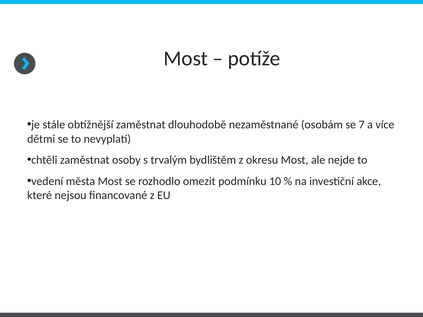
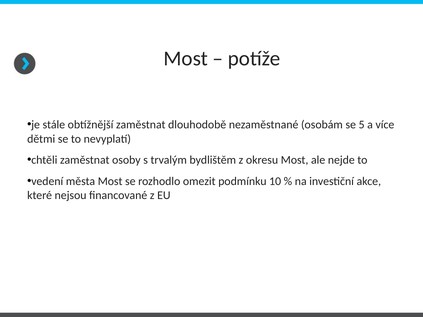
7: 7 -> 5
